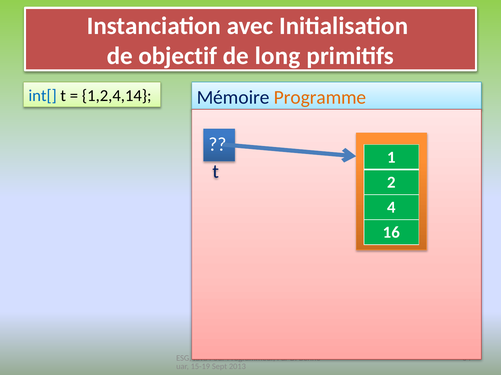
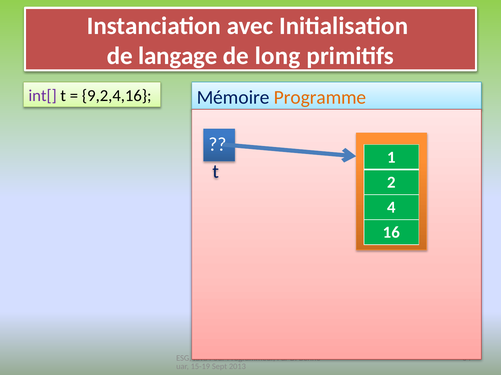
objectif: objectif -> langage
int[ colour: blue -> purple
1,2,4,14: 1,2,4,14 -> 9,2,4,16
